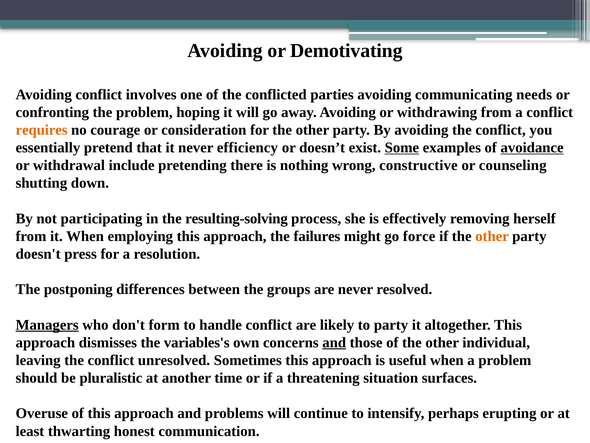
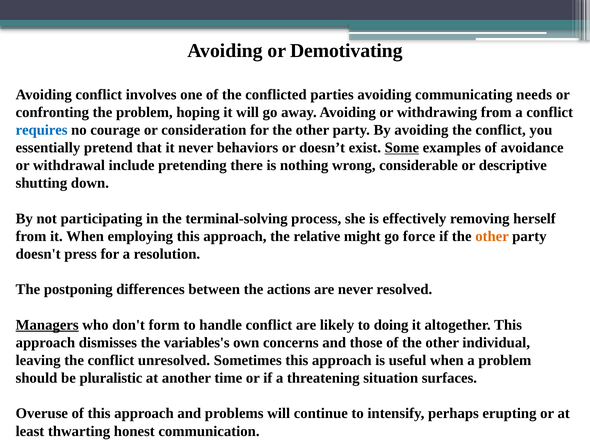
requires colour: orange -> blue
efficiency: efficiency -> behaviors
avoidance underline: present -> none
constructive: constructive -> considerable
counseling: counseling -> descriptive
resulting-solving: resulting-solving -> terminal-solving
failures: failures -> relative
groups: groups -> actions
to party: party -> doing
and at (334, 342) underline: present -> none
